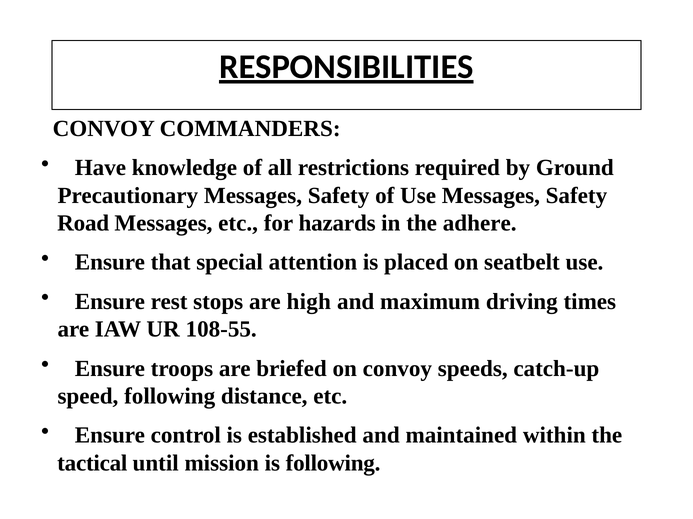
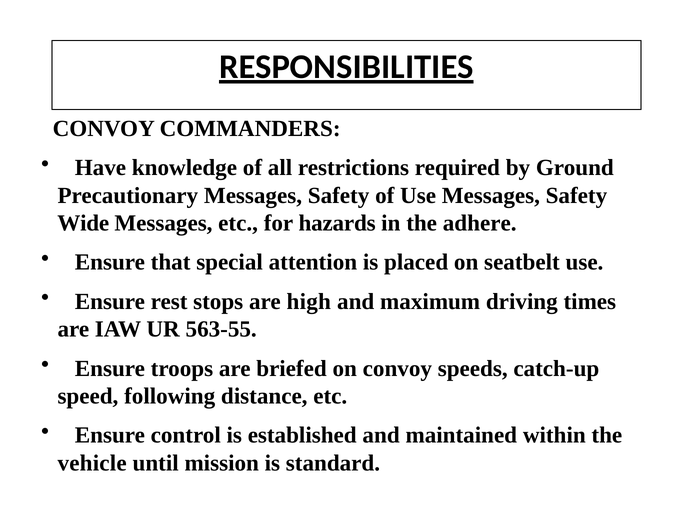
Road: Road -> Wide
108-55: 108-55 -> 563-55
tactical: tactical -> vehicle
is following: following -> standard
